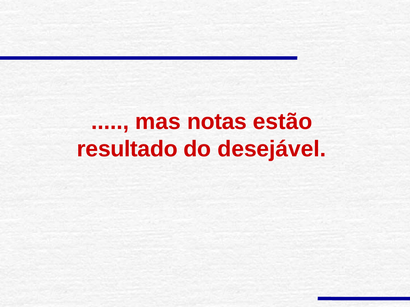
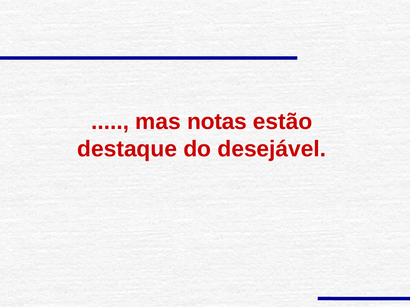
resultado: resultado -> destaque
